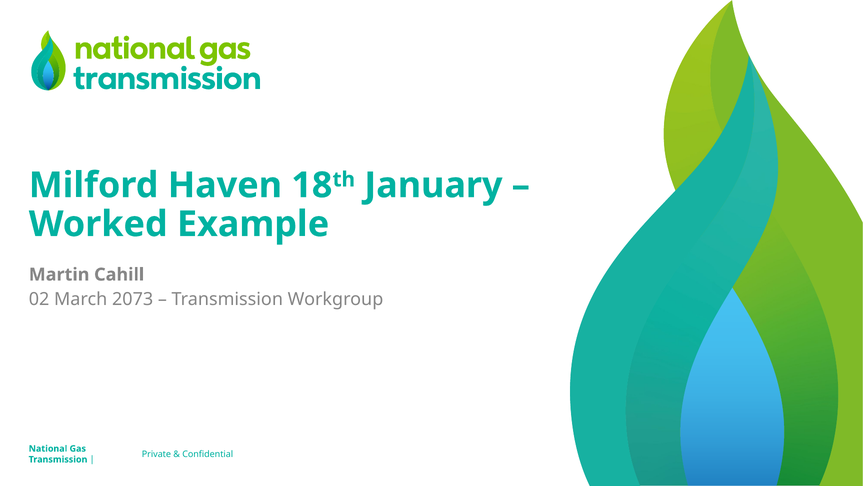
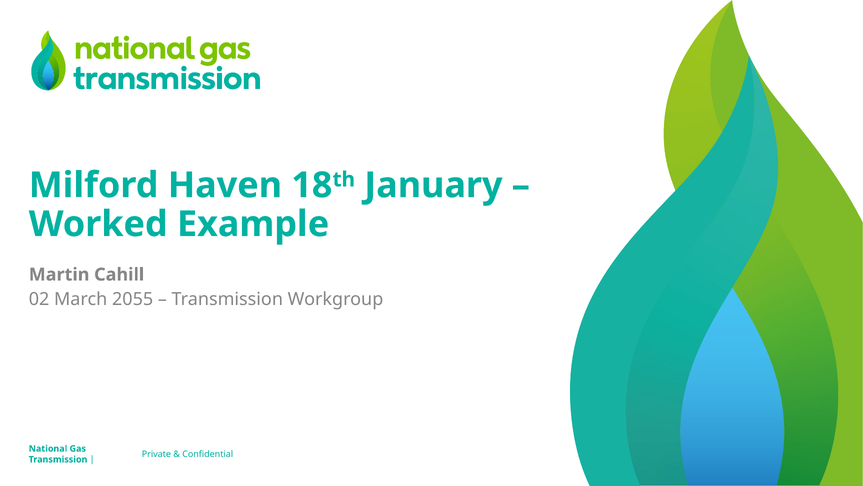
2073: 2073 -> 2055
